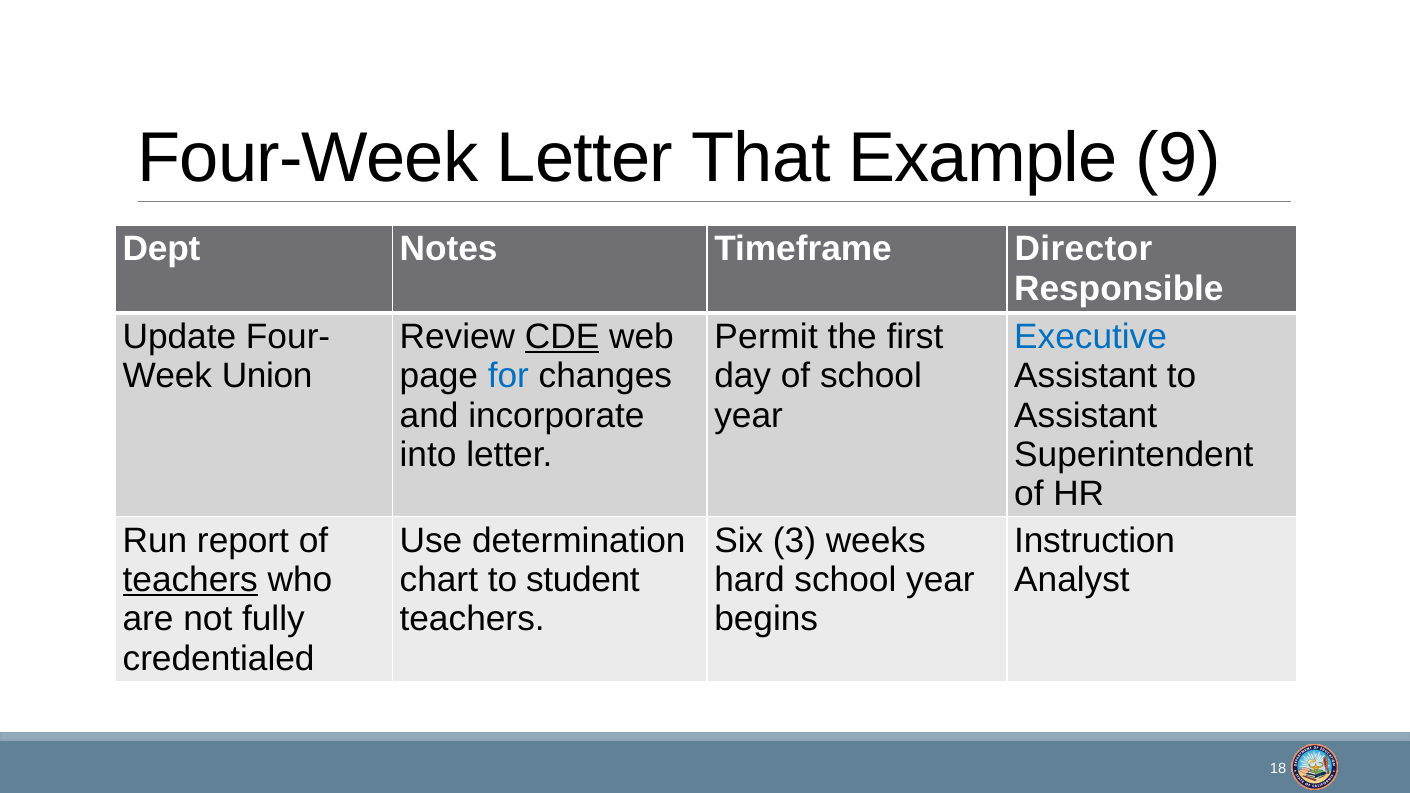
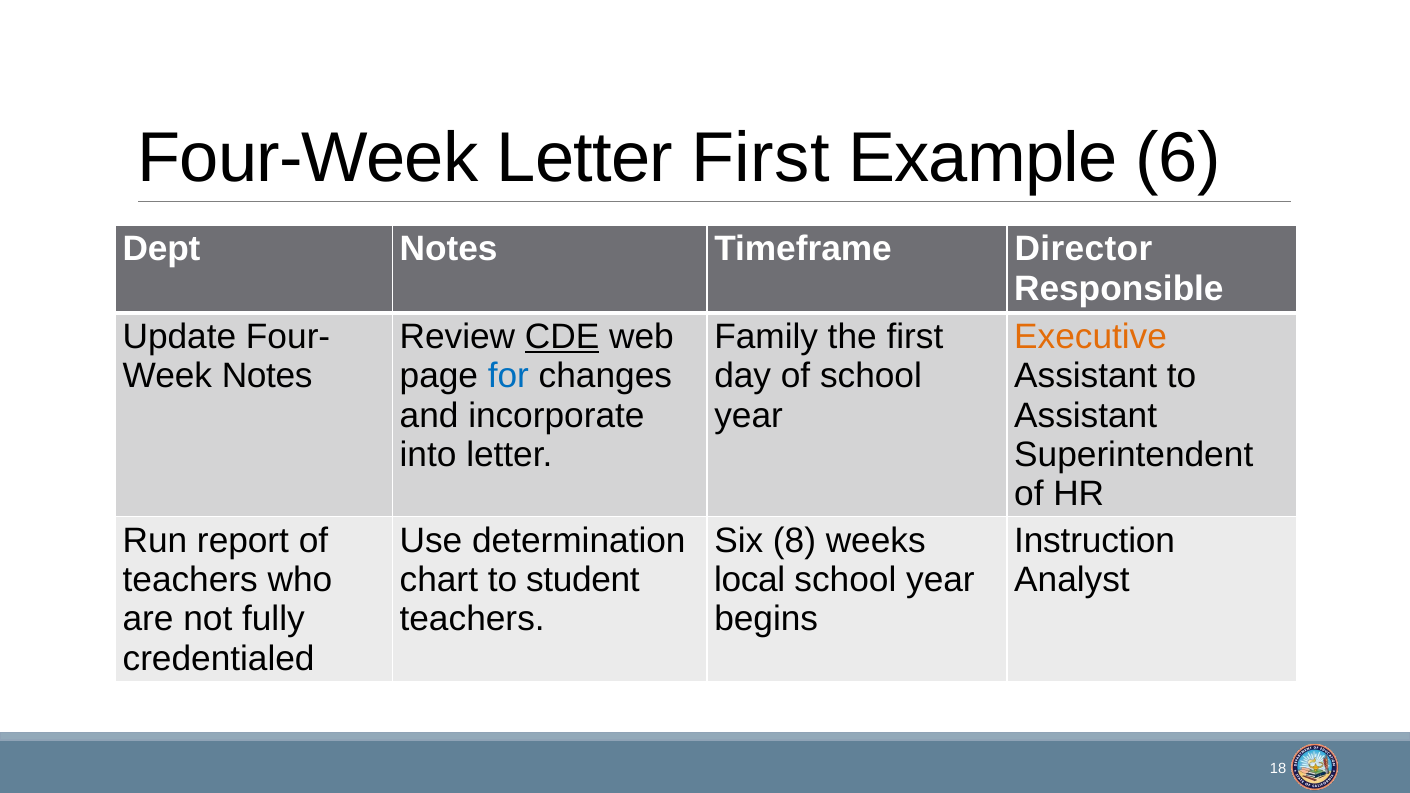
Letter That: That -> First
9: 9 -> 6
Permit: Permit -> Family
Executive colour: blue -> orange
Union at (267, 376): Union -> Notes
3: 3 -> 8
teachers at (190, 580) underline: present -> none
hard: hard -> local
